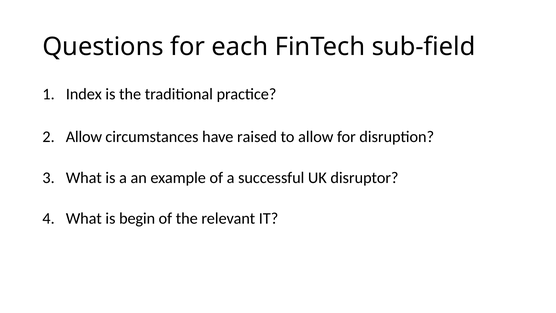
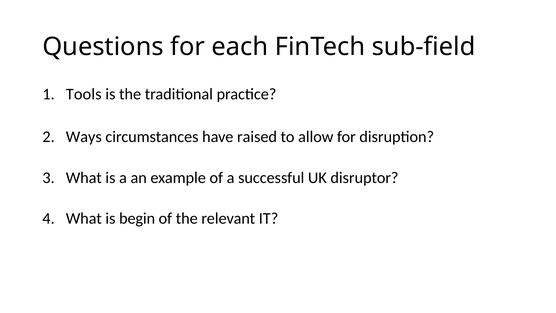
Index: Index -> Tools
Allow at (84, 137): Allow -> Ways
